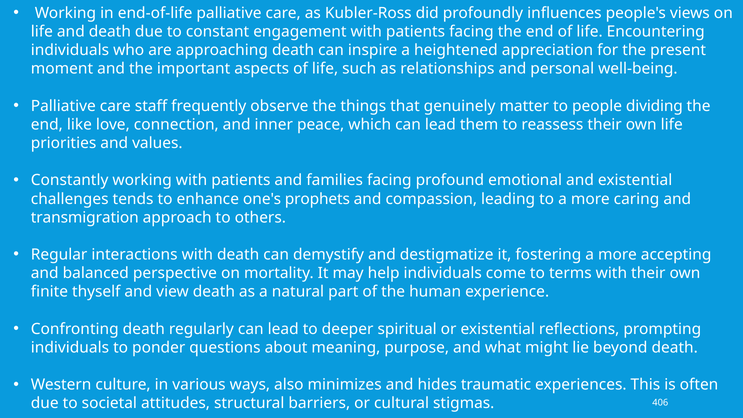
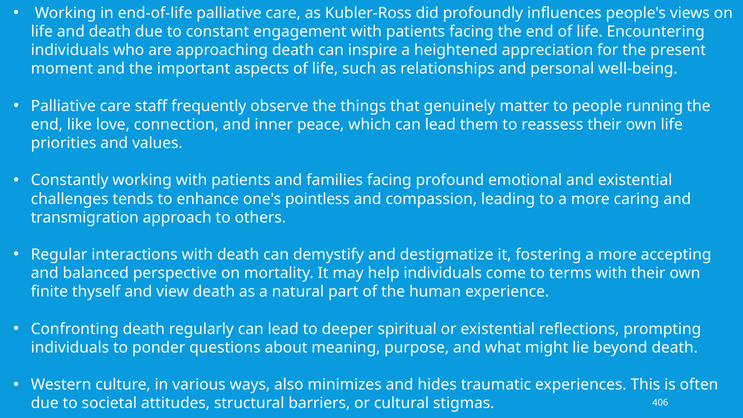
dividing: dividing -> running
prophets: prophets -> pointless
